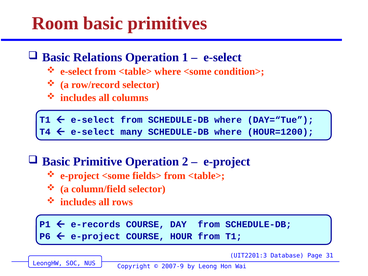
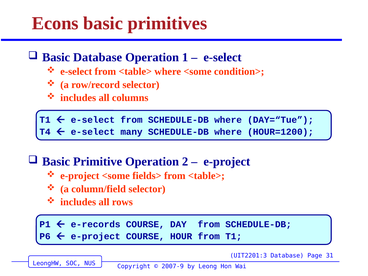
Room: Room -> Econs
Basic Relations: Relations -> Database
